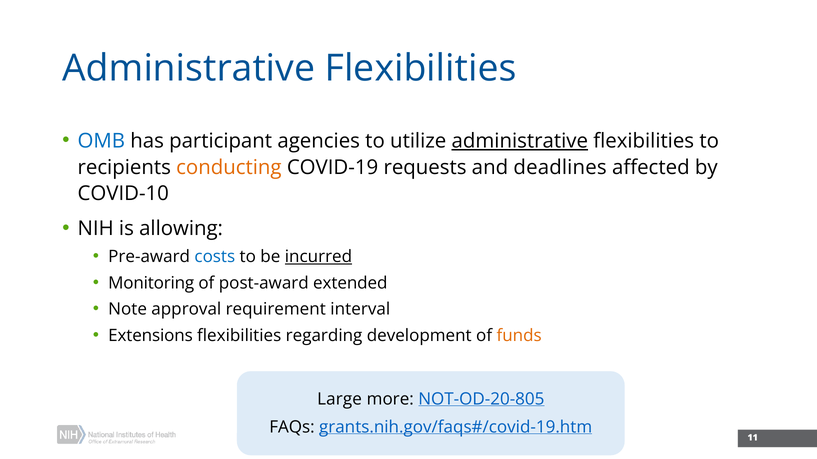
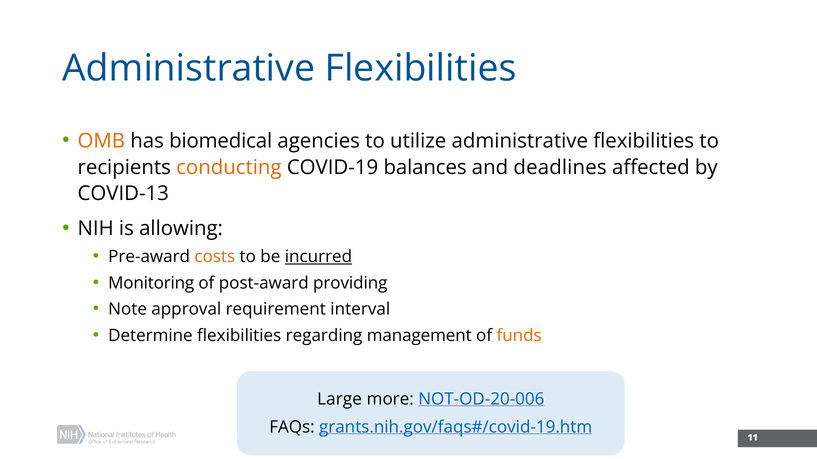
OMB colour: blue -> orange
participant: participant -> biomedical
administrative at (520, 141) underline: present -> none
requests: requests -> balances
COVID-10: COVID-10 -> COVID-13
costs colour: blue -> orange
extended: extended -> providing
Extensions: Extensions -> Determine
development: development -> management
NOT-OD-20-805: NOT-OD-20-805 -> NOT-OD-20-006
